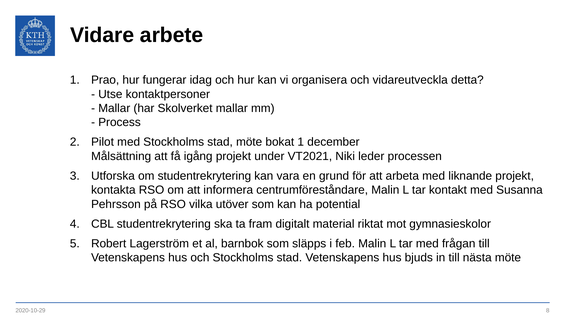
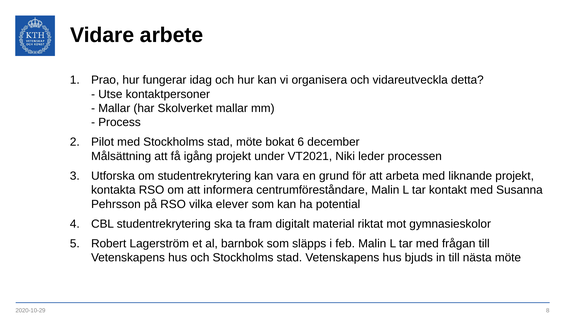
bokat 1: 1 -> 6
utöver: utöver -> elever
